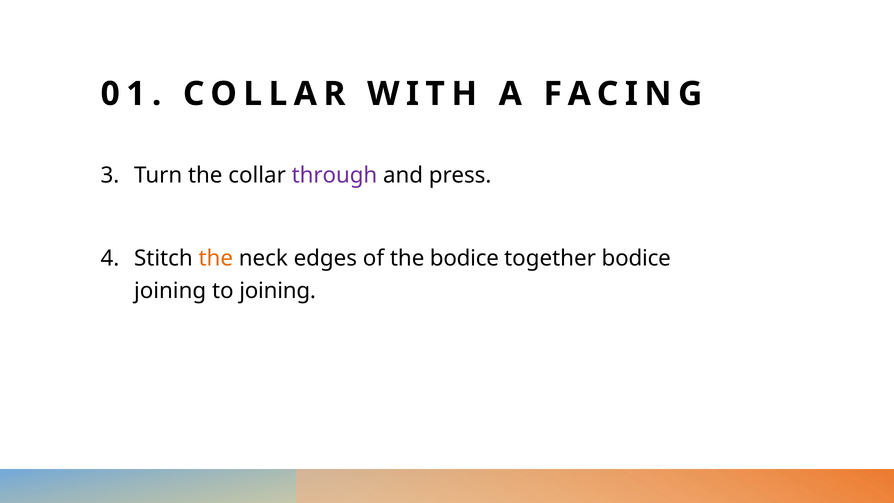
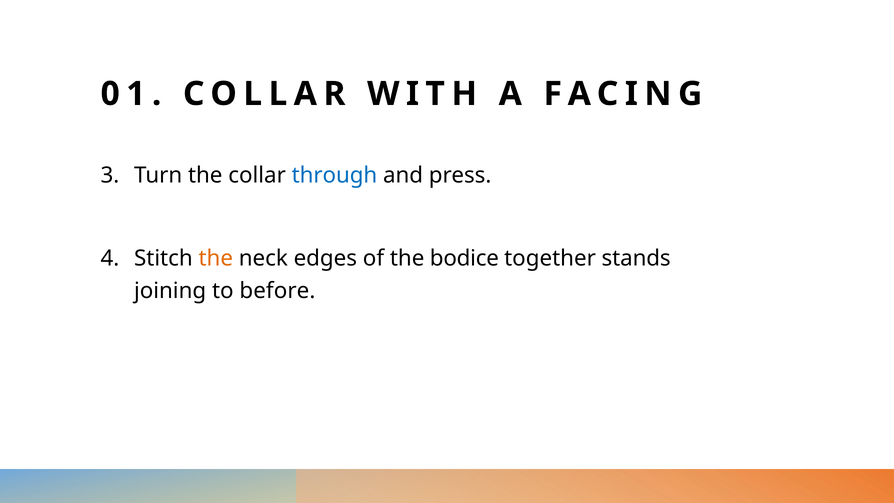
through colour: purple -> blue
together bodice: bodice -> stands
to joining: joining -> before
